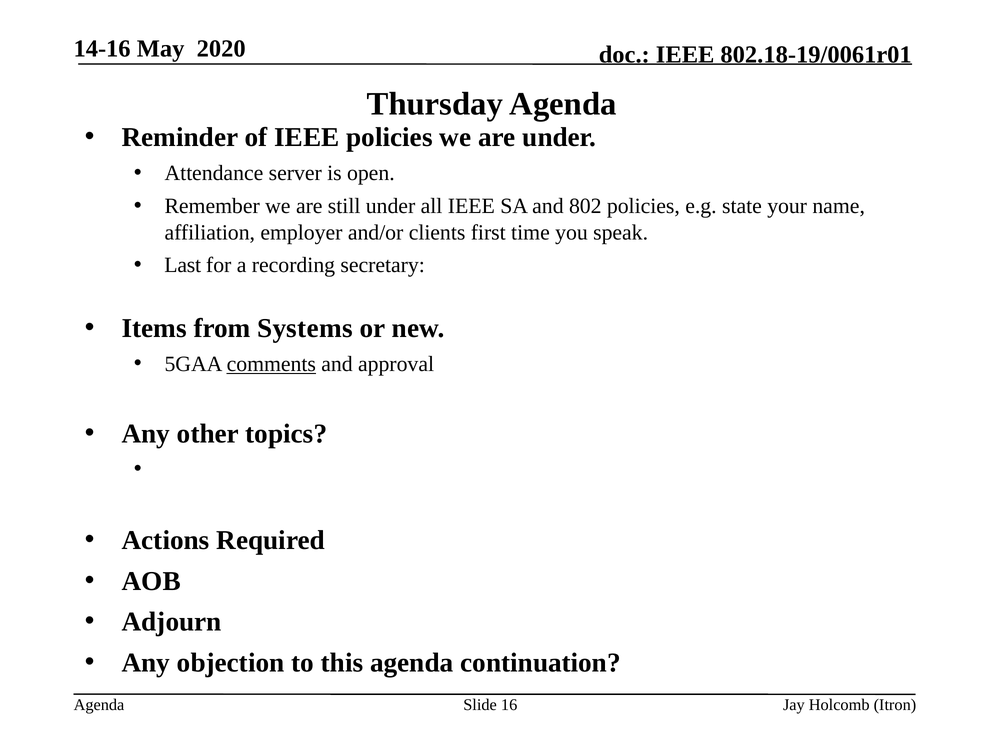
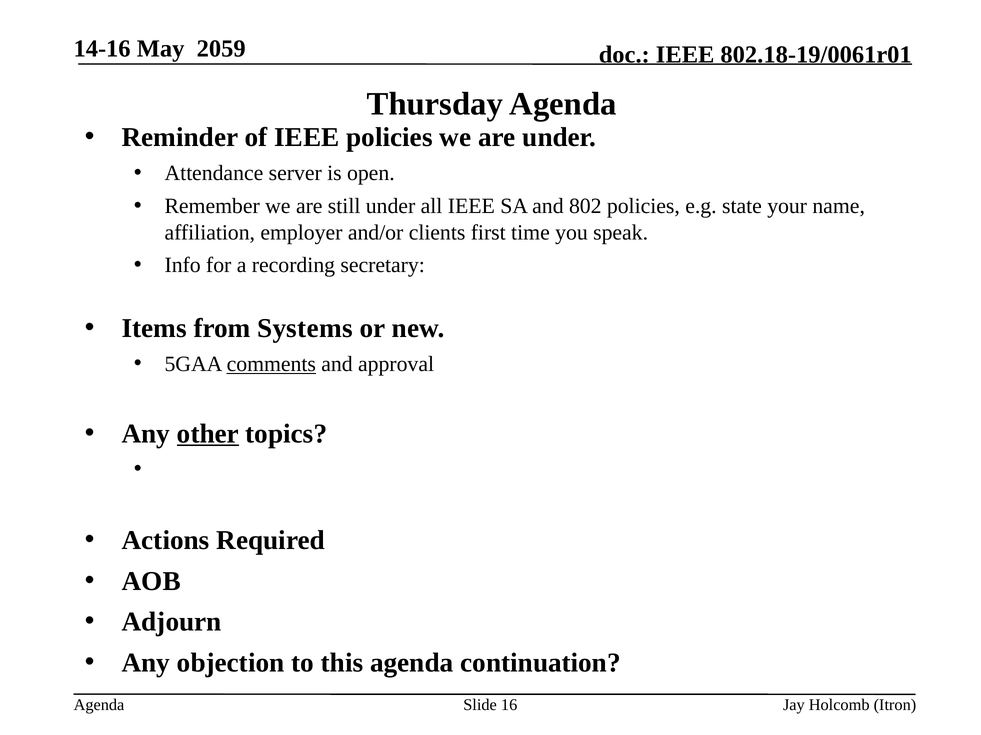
2020: 2020 -> 2059
Last: Last -> Info
other underline: none -> present
